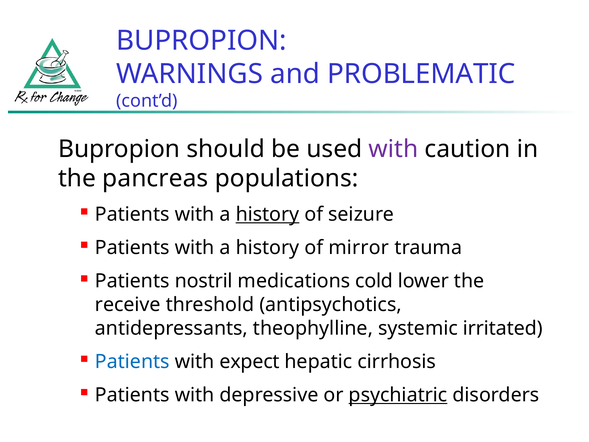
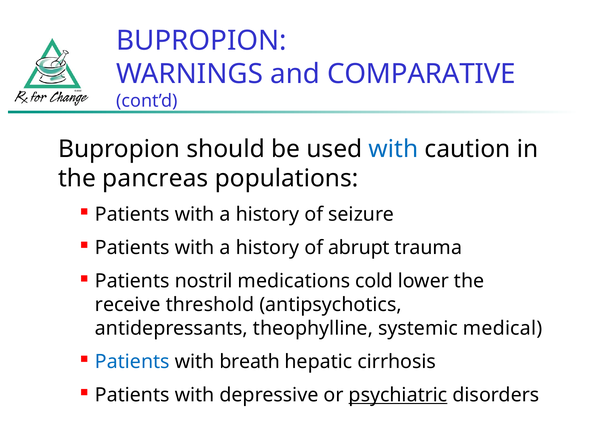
PROBLEMATIC: PROBLEMATIC -> COMPARATIVE
with at (393, 149) colour: purple -> blue
history at (267, 214) underline: present -> none
mirror: mirror -> abrupt
irritated: irritated -> medical
expect: expect -> breath
